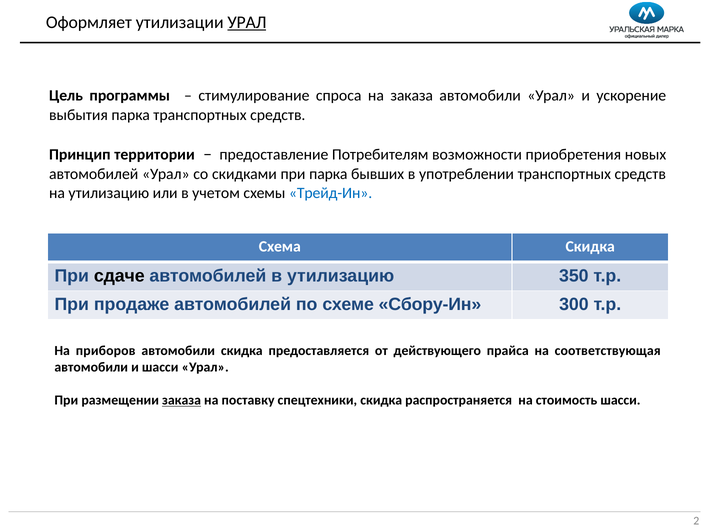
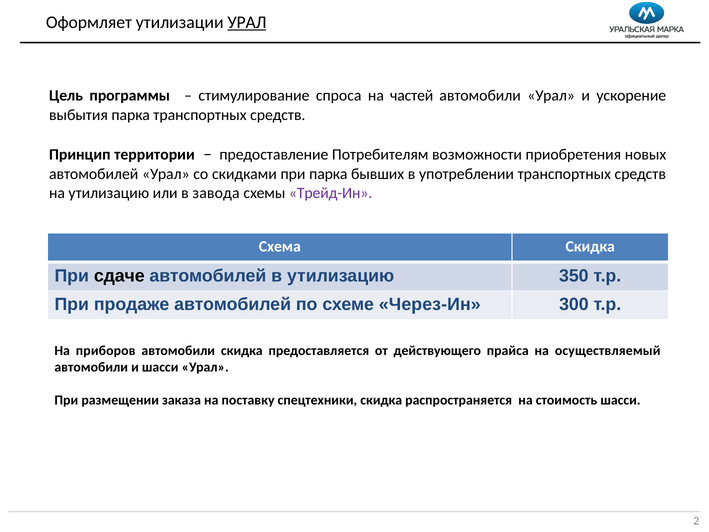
на заказа: заказа -> частей
учетом: учетом -> завода
Трейд-Ин colour: blue -> purple
Сбору-Ин: Сбору-Ин -> Через-Ин
соответствующая: соответствующая -> осуществляемый
заказа at (182, 400) underline: present -> none
